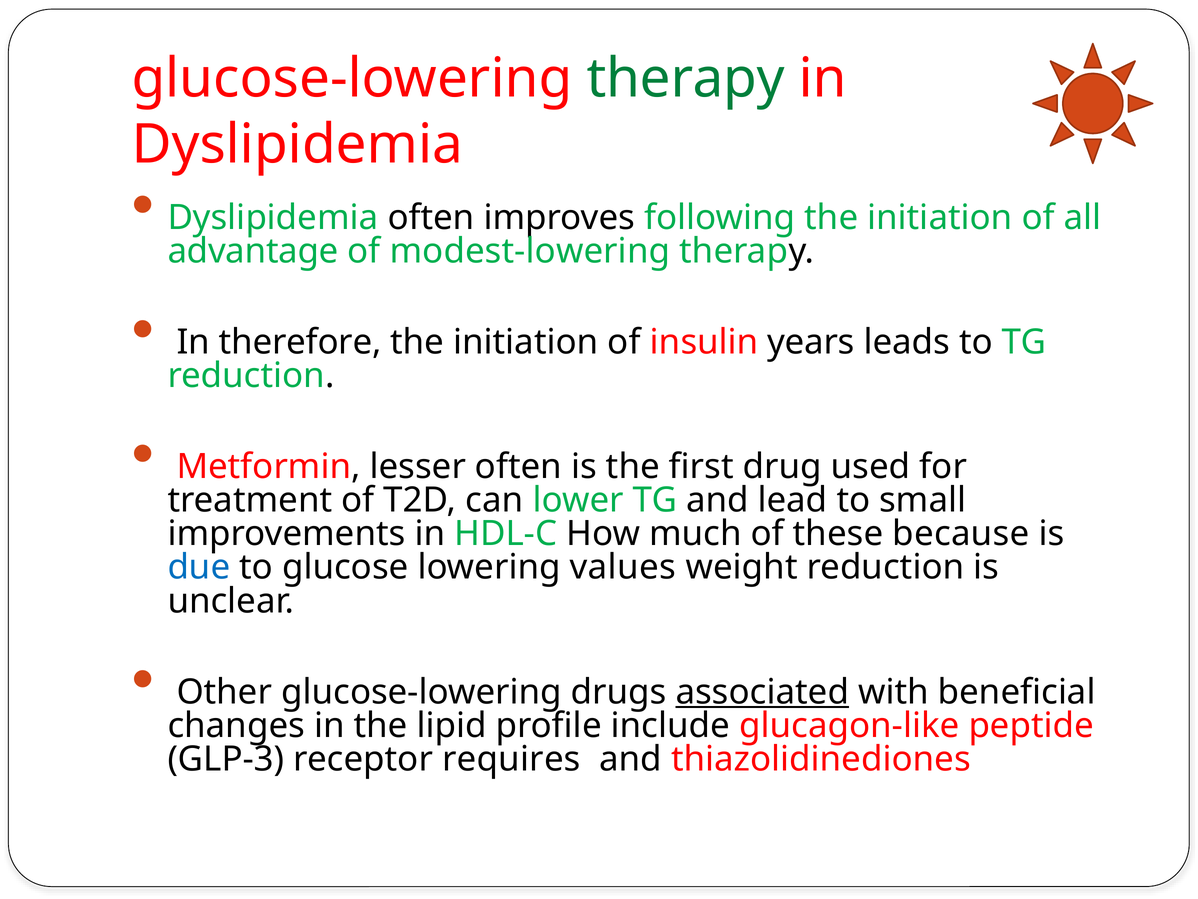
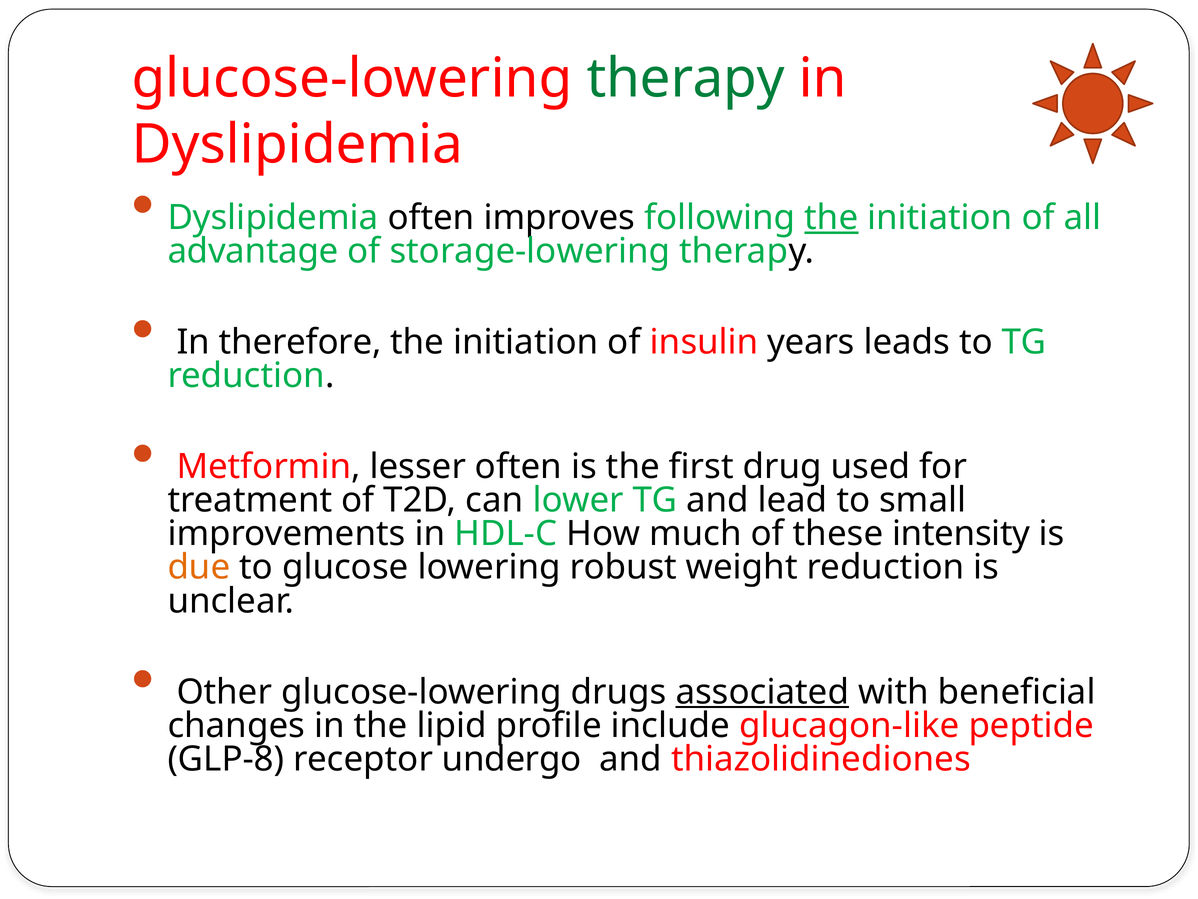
the at (831, 218) underline: none -> present
modest-lowering: modest-lowering -> storage-lowering
because: because -> intensity
due colour: blue -> orange
values: values -> robust
GLP-3: GLP-3 -> GLP-8
requires: requires -> undergo
